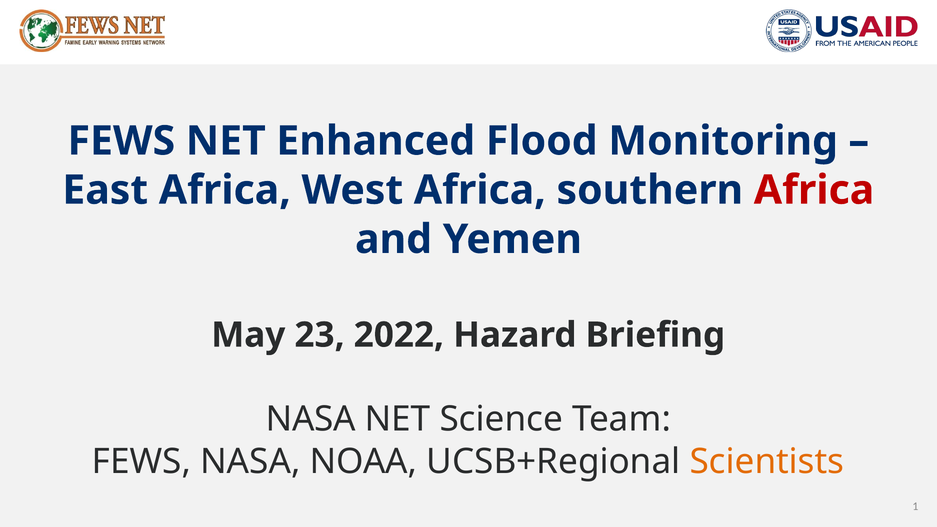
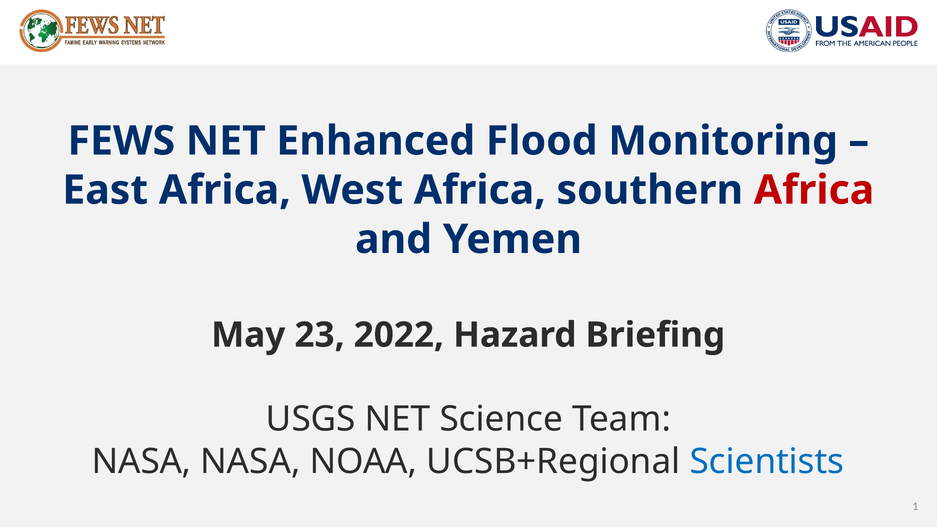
NASA at (311, 419): NASA -> USGS
FEWS at (142, 462): FEWS -> NASA
Scientists colour: orange -> blue
